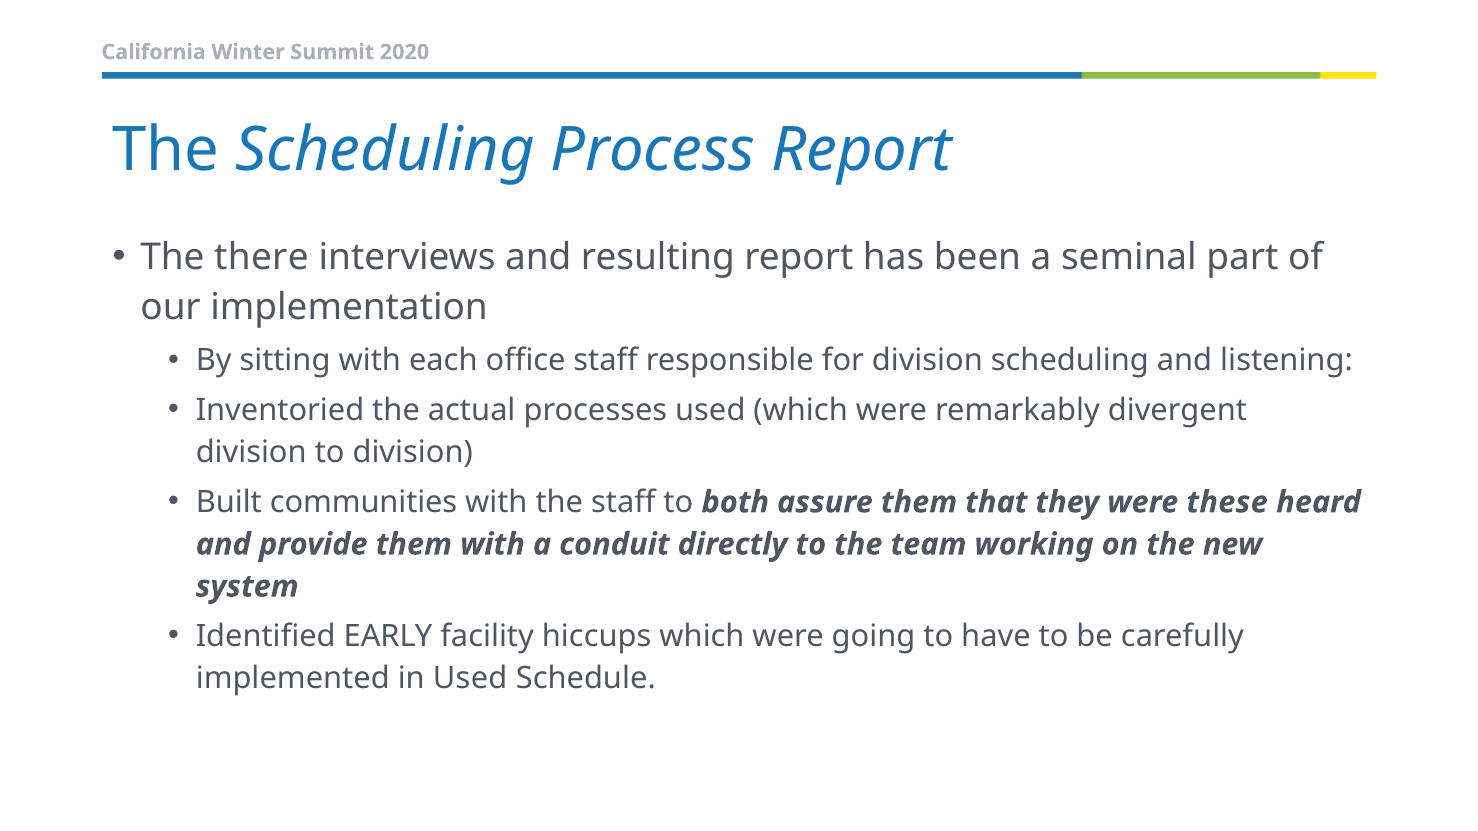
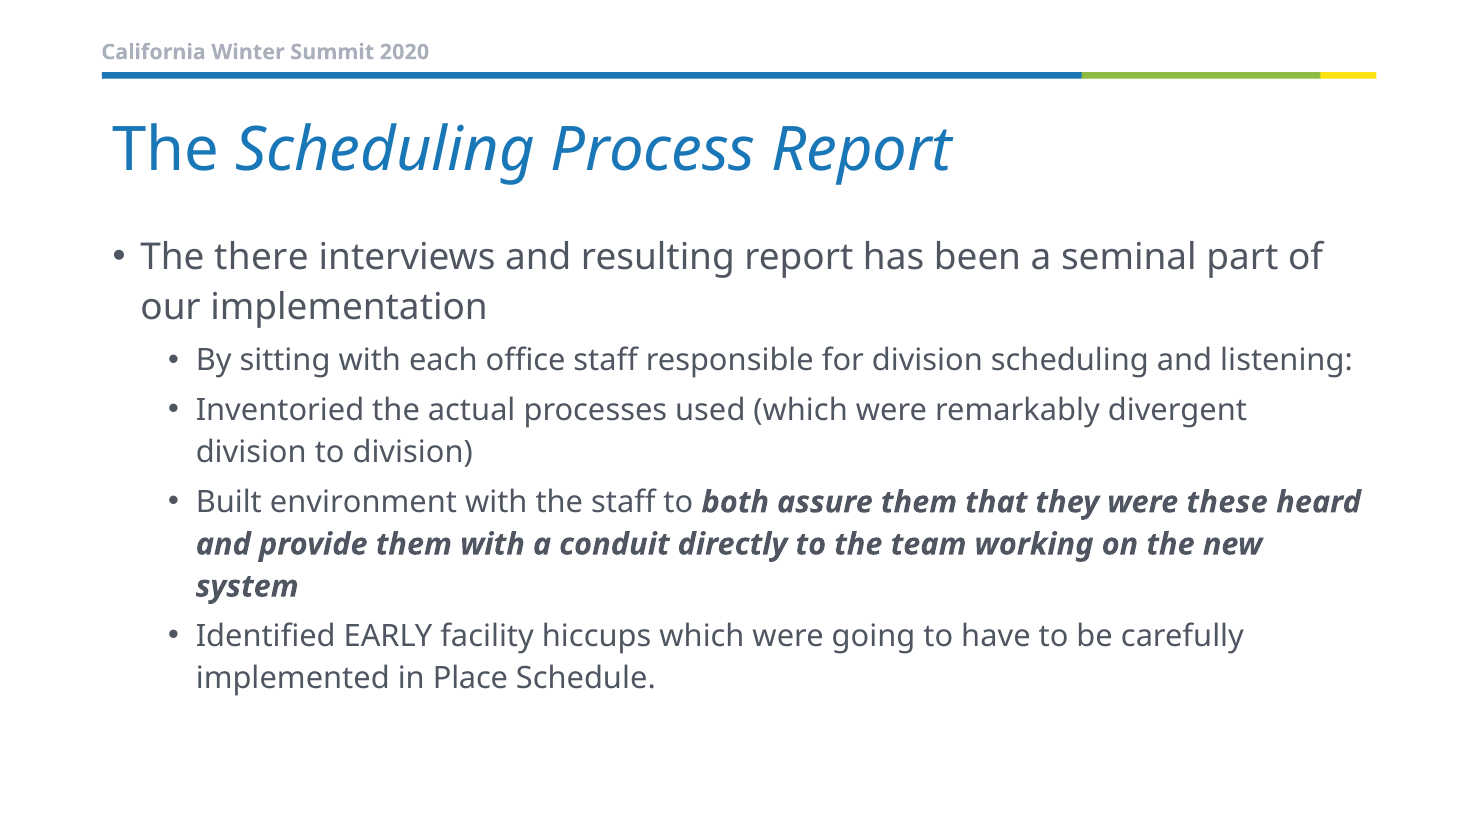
communities: communities -> environment
in Used: Used -> Place
